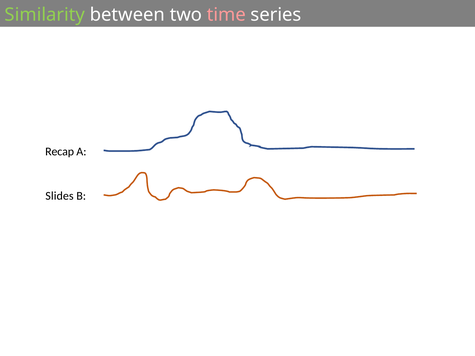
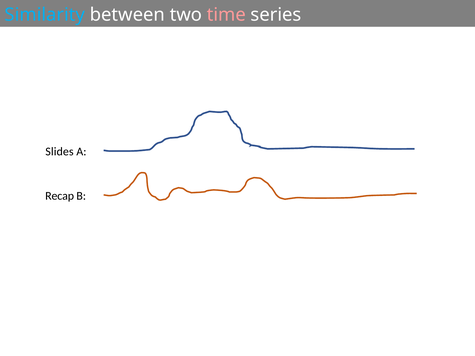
Similarity colour: light green -> light blue
Recap: Recap -> Slides
Slides: Slides -> Recap
